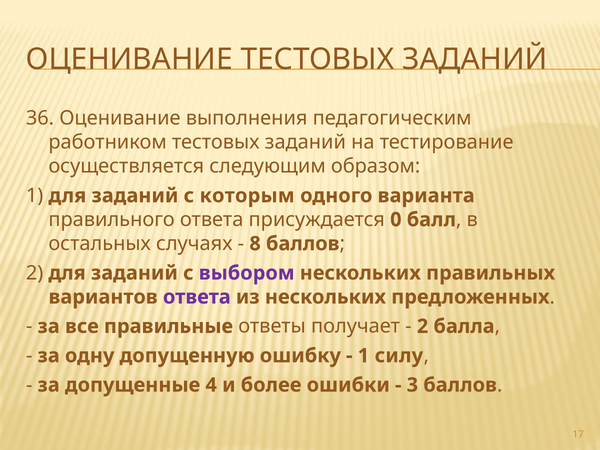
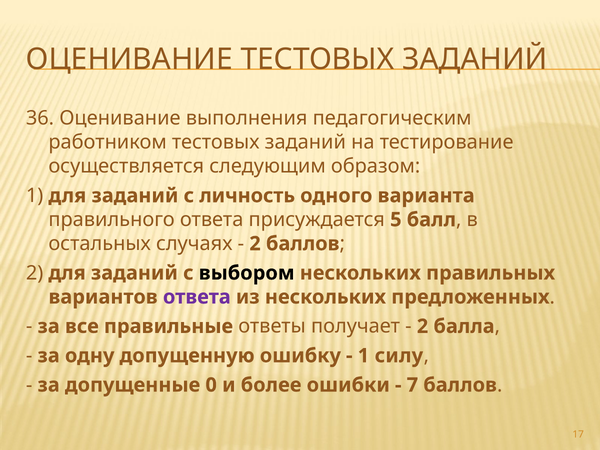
которым: которым -> личность
0: 0 -> 5
8 at (255, 244): 8 -> 2
выбором colour: purple -> black
4: 4 -> 0
3: 3 -> 7
